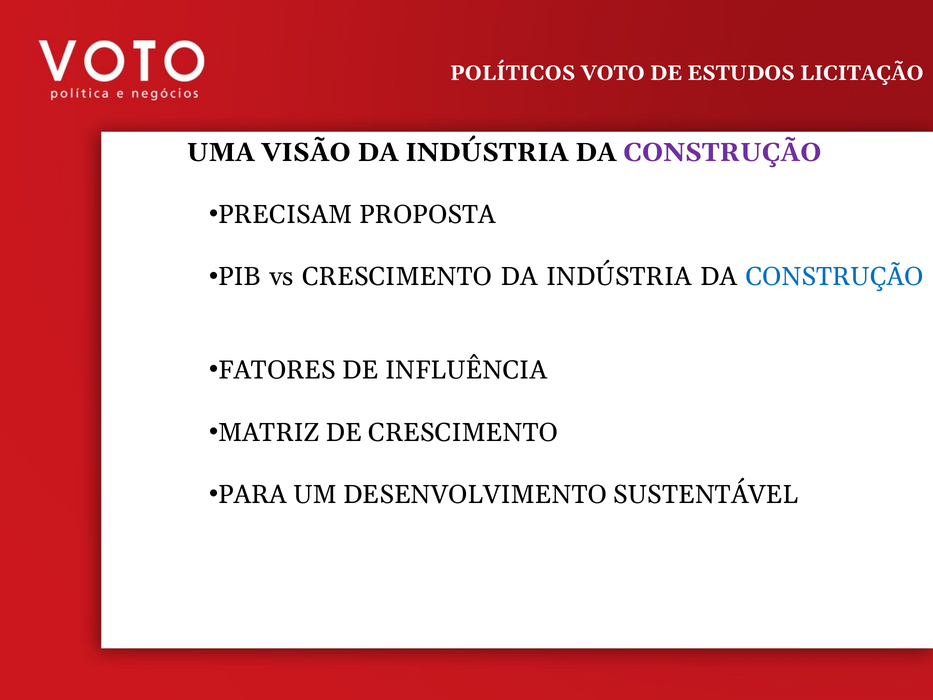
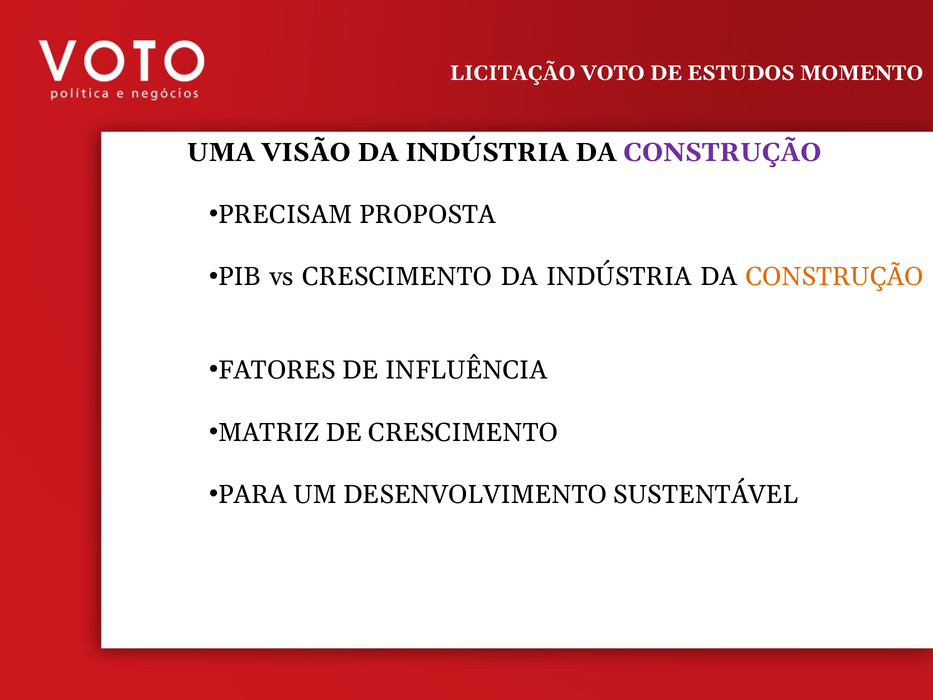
POLÍTICOS: POLÍTICOS -> LICITAÇÃO
LICITAÇÃO: LICITAÇÃO -> MOMENTO
CONSTRUÇÃO at (835, 277) colour: blue -> orange
